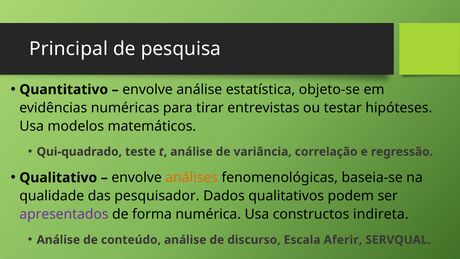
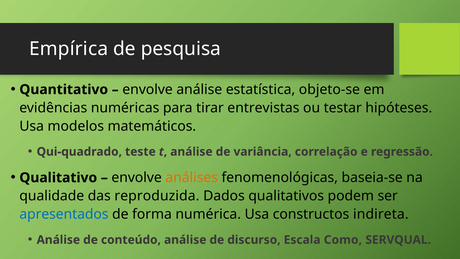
Principal: Principal -> Empírica
pesquisador: pesquisador -> reproduzida
apresentados colour: purple -> blue
Aferir: Aferir -> Como
